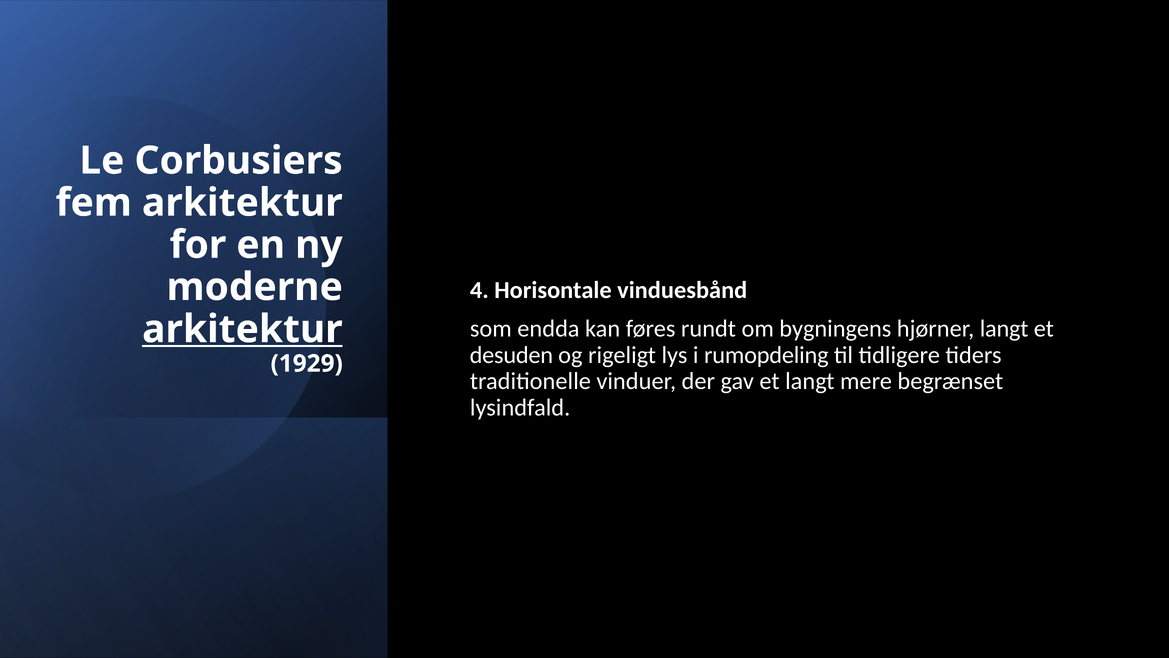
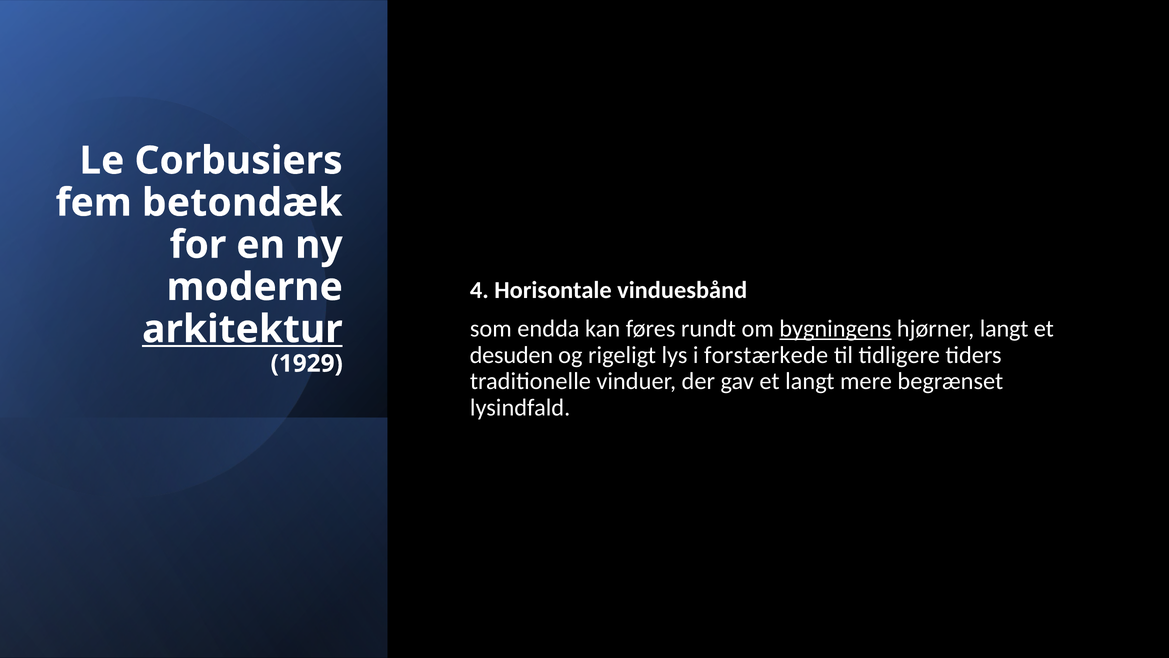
fem arkitektur: arkitektur -> betondæk
bygningens underline: none -> present
rumopdeling: rumopdeling -> forstærkede
